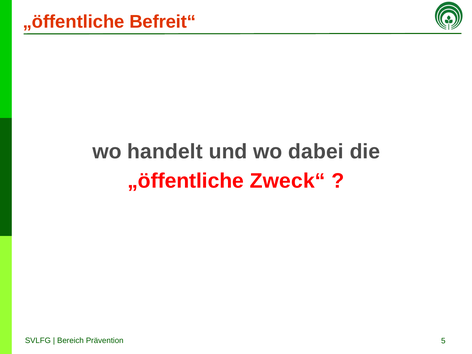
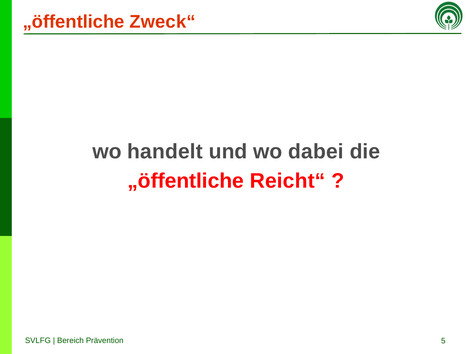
Befreit“: Befreit“ -> Zweck“
Zweck“: Zweck“ -> Reicht“
